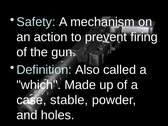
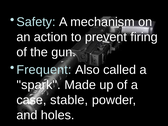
Definition: Definition -> Frequent
which: which -> spark
